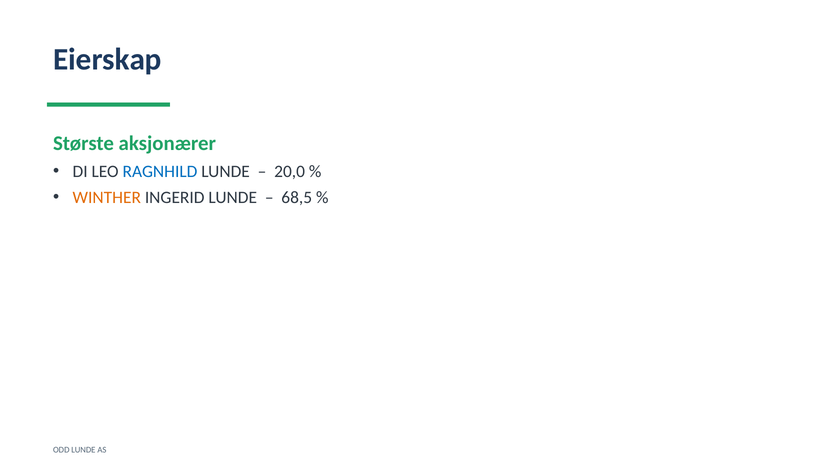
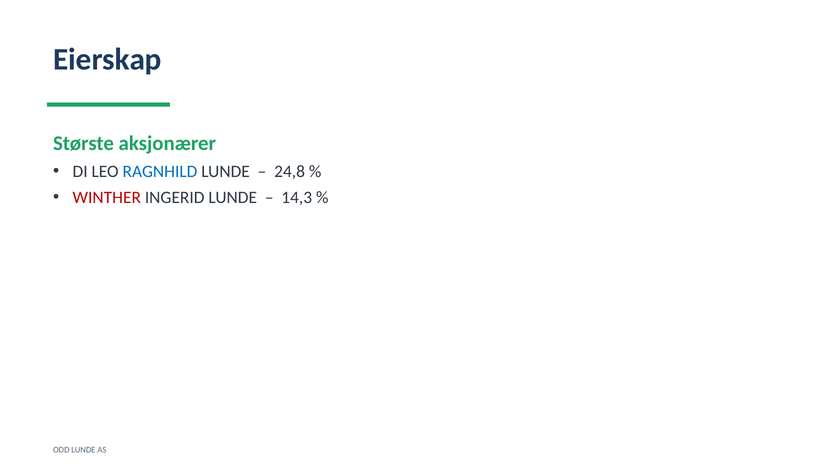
20,0: 20,0 -> 24,8
WINTHER colour: orange -> red
68,5: 68,5 -> 14,3
